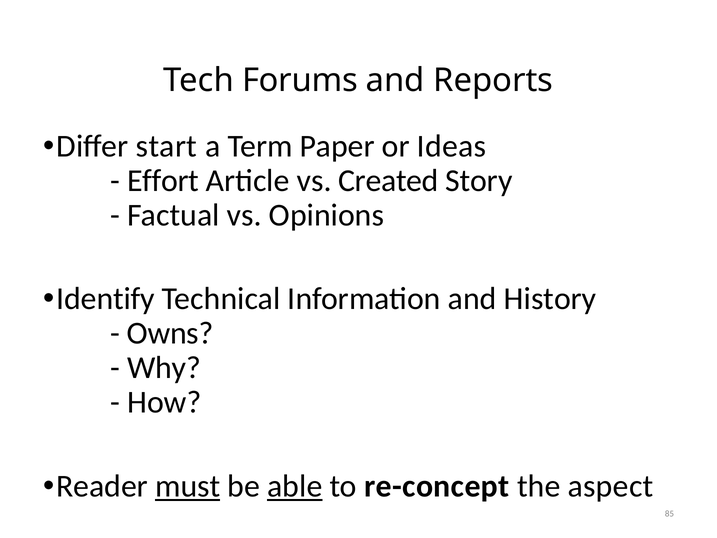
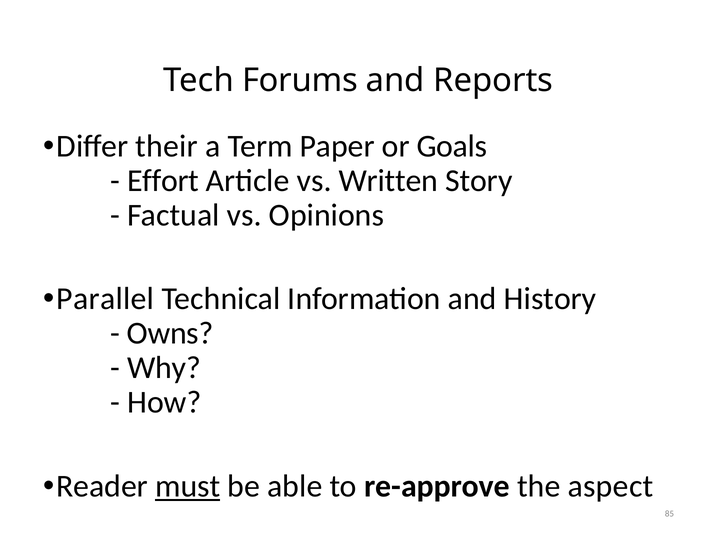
start: start -> their
Ideas: Ideas -> Goals
Created: Created -> Written
Identify: Identify -> Parallel
able underline: present -> none
re-concept: re-concept -> re-approve
